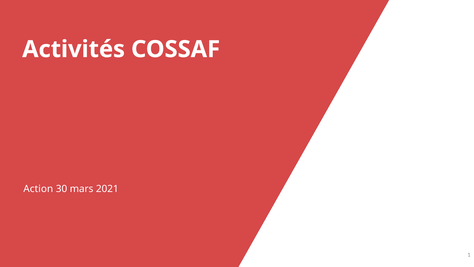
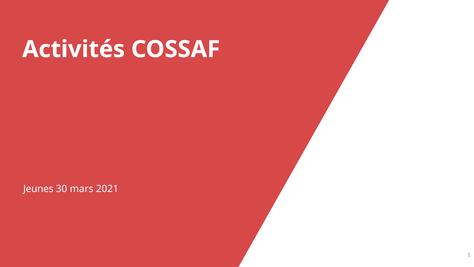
Action: Action -> Jeunes
